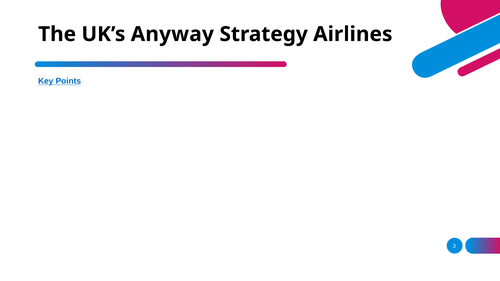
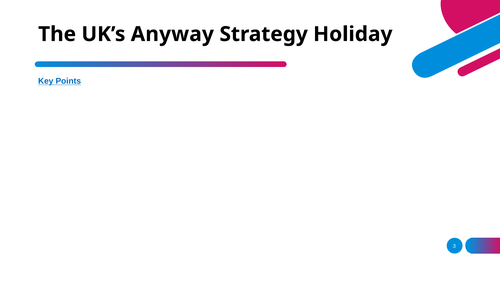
Airlines: Airlines -> Holiday
